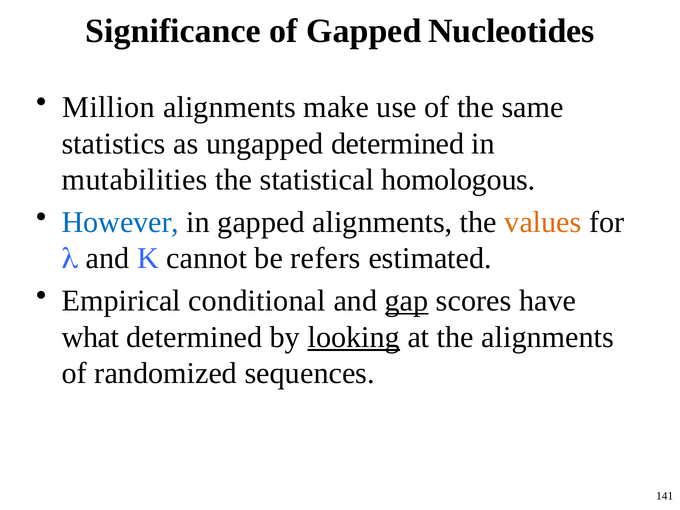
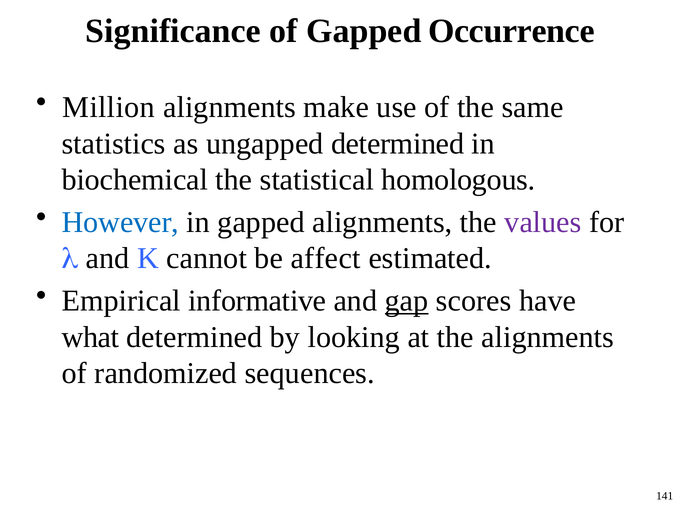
Nucleotides: Nucleotides -> Occurrence
mutabilities: mutabilities -> biochemical
values colour: orange -> purple
refers: refers -> affect
conditional: conditional -> informative
looking underline: present -> none
